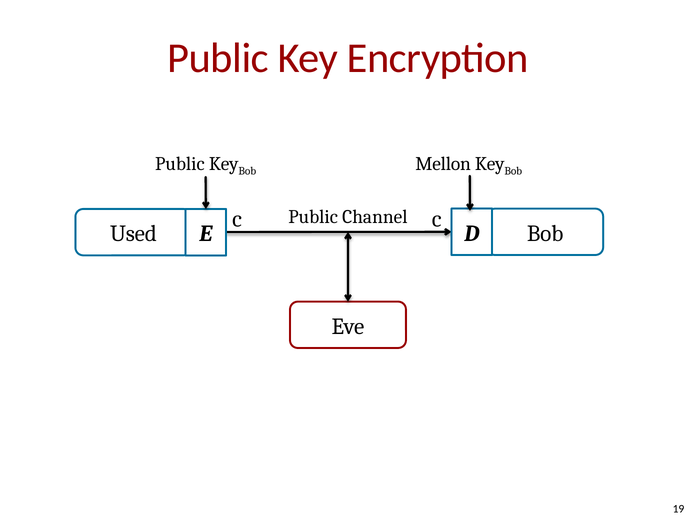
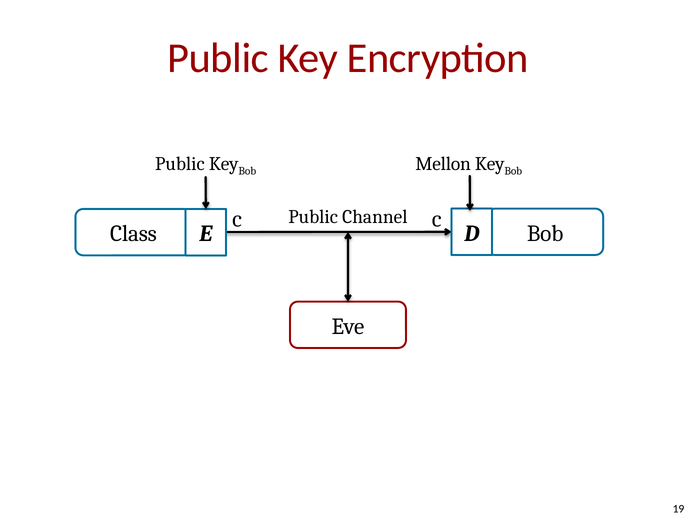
Used: Used -> Class
